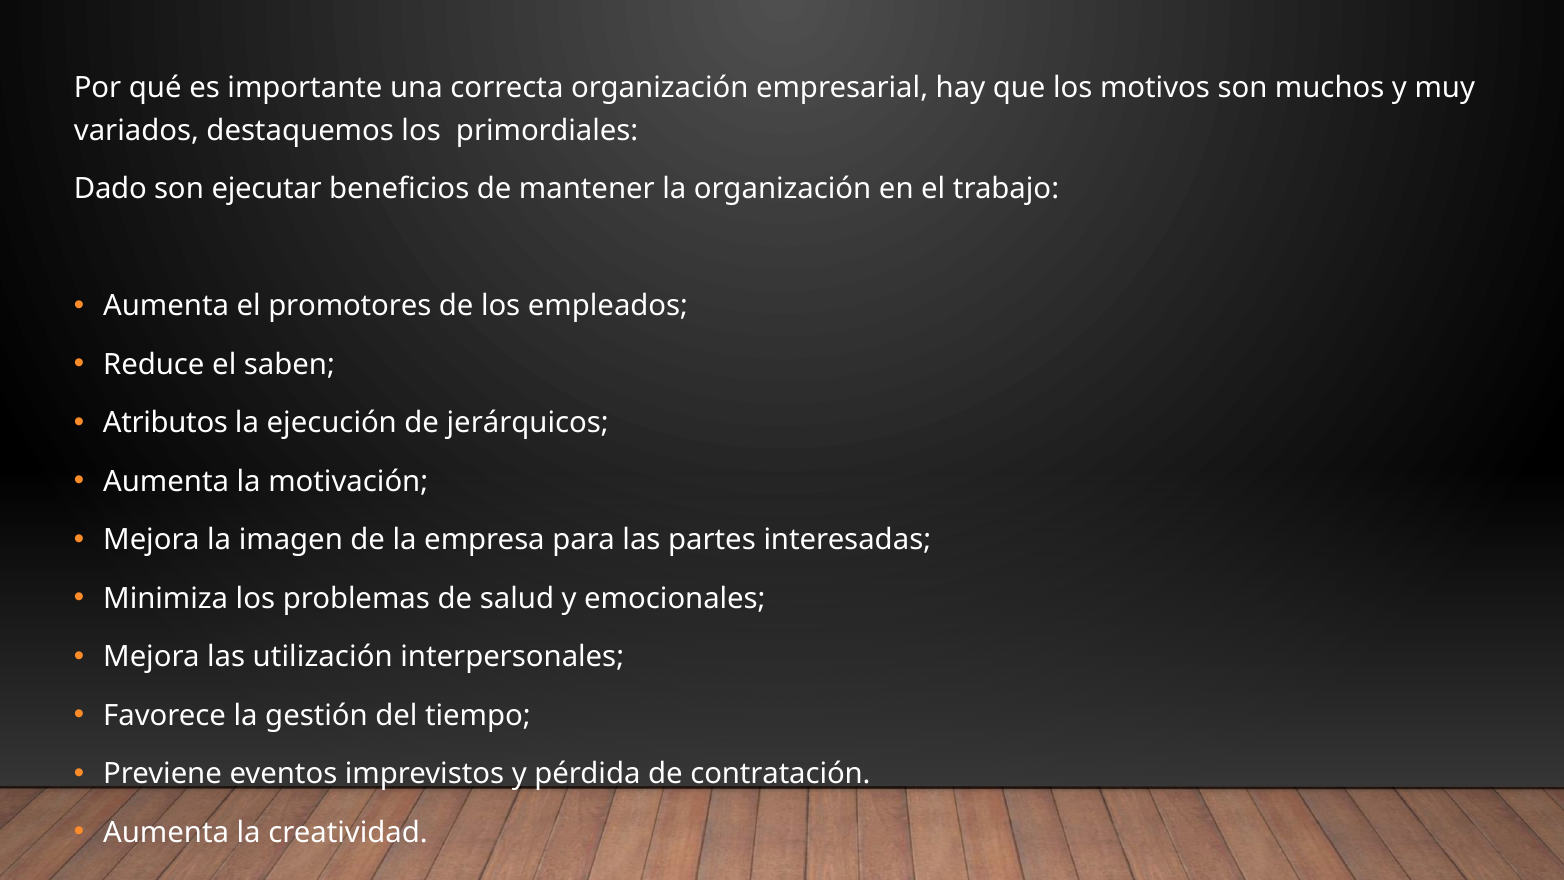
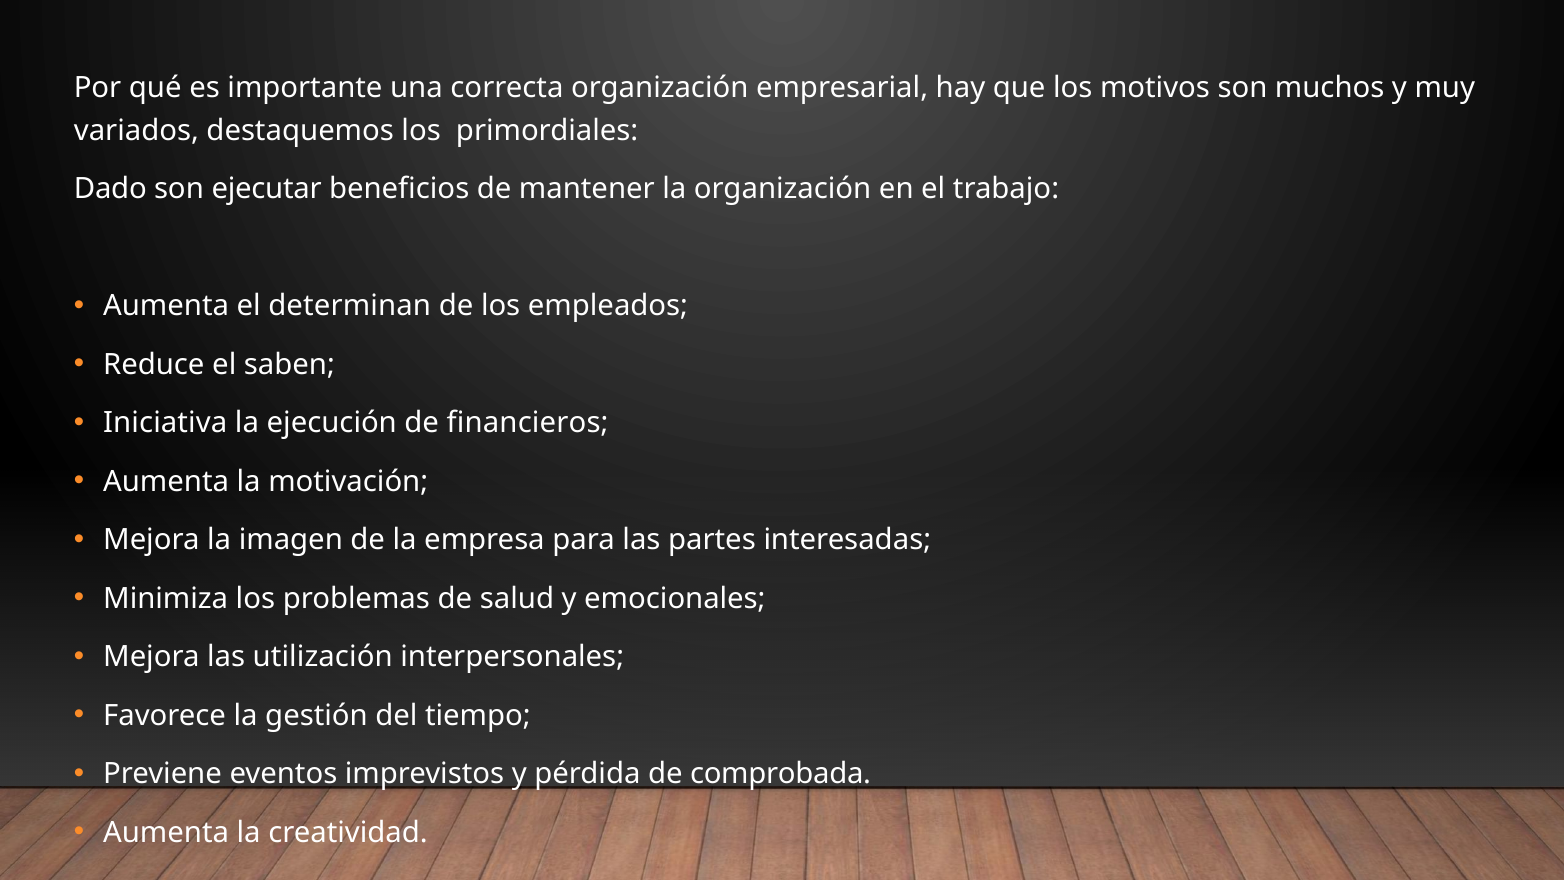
promotores: promotores -> determinan
Atributos: Atributos -> Iniciativa
jerárquicos: jerárquicos -> financieros
contratación: contratación -> comprobada
